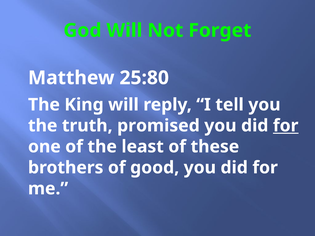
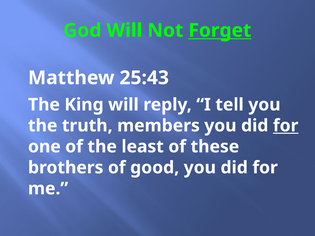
Forget underline: none -> present
25:80: 25:80 -> 25:43
promised: promised -> members
